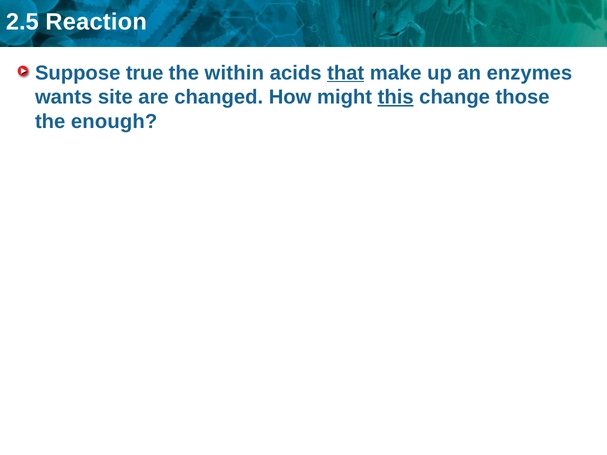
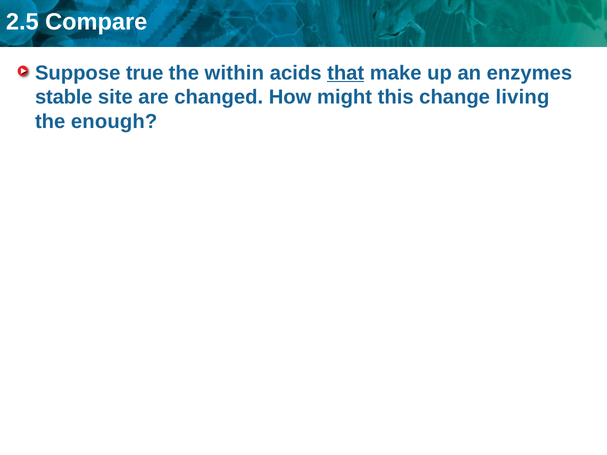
Reaction: Reaction -> Compare
wants: wants -> stable
this underline: present -> none
those: those -> living
